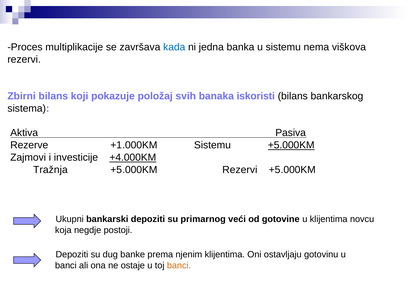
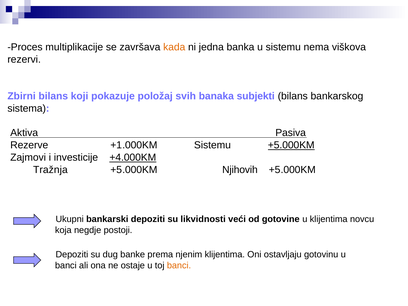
kada colour: blue -> orange
iskoristi: iskoristi -> subjekti
+5.000KM Rezervi: Rezervi -> Njihovih
primarnog: primarnog -> likvidnosti
